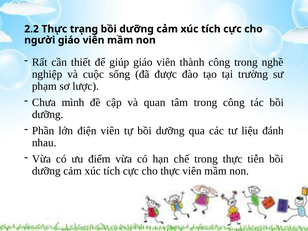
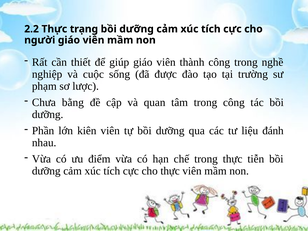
mình: mình -> bằng
điện: điện -> kiên
